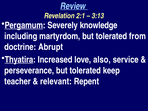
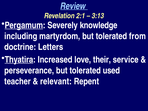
Abrupt: Abrupt -> Letters
also: also -> their
keep: keep -> used
